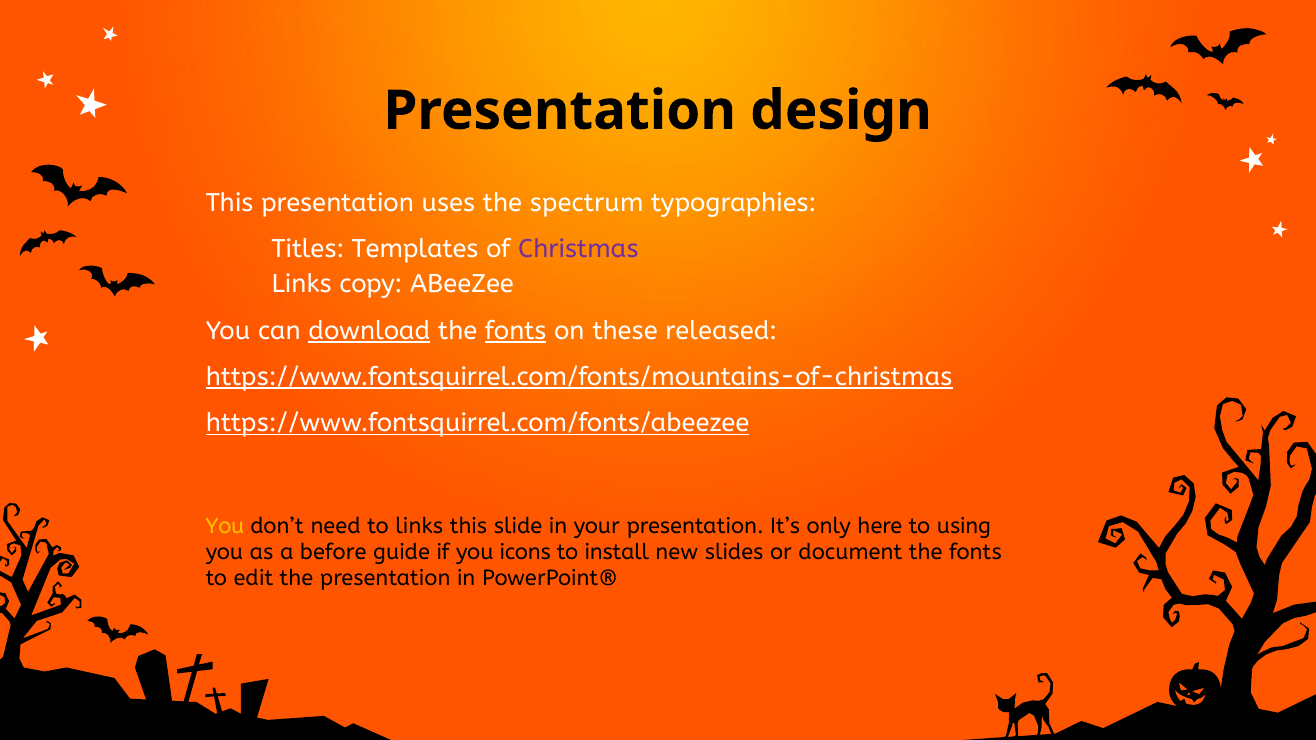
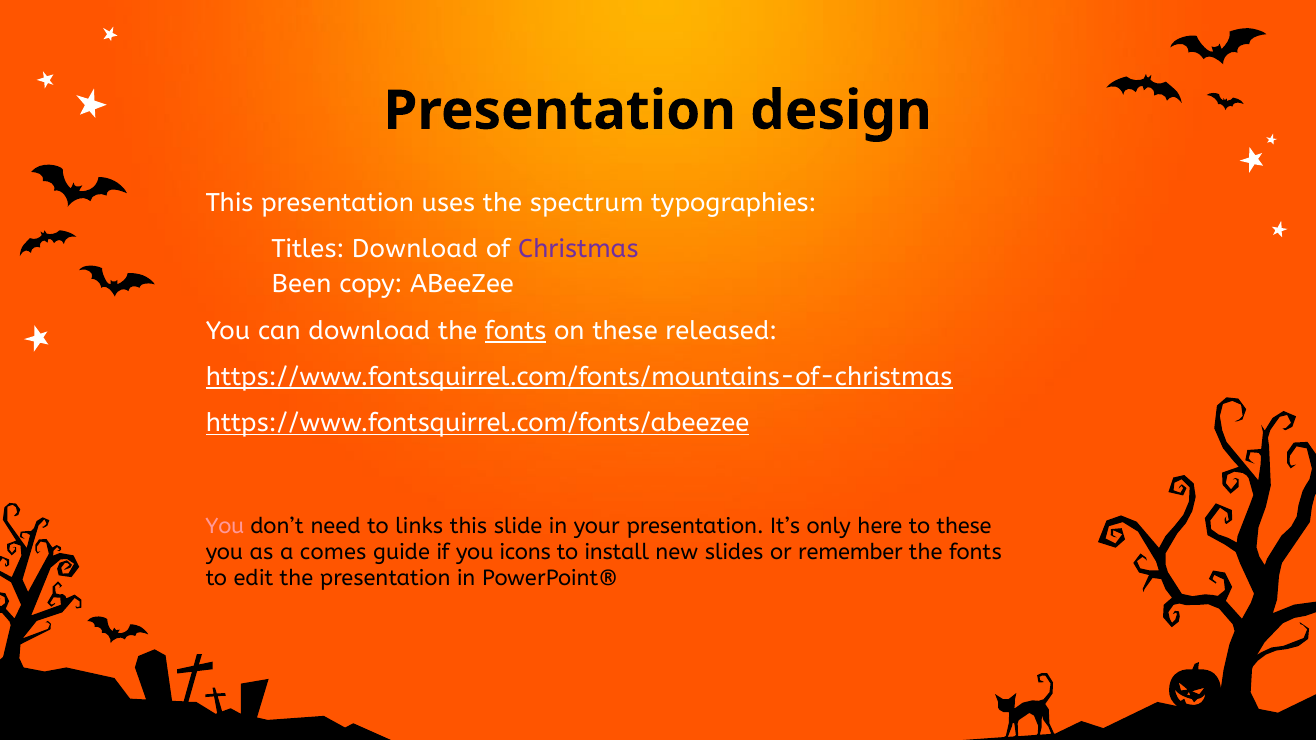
Titles Templates: Templates -> Download
Links at (302, 285): Links -> Been
download at (369, 331) underline: present -> none
You at (225, 526) colour: yellow -> pink
to using: using -> these
before: before -> comes
document: document -> remember
